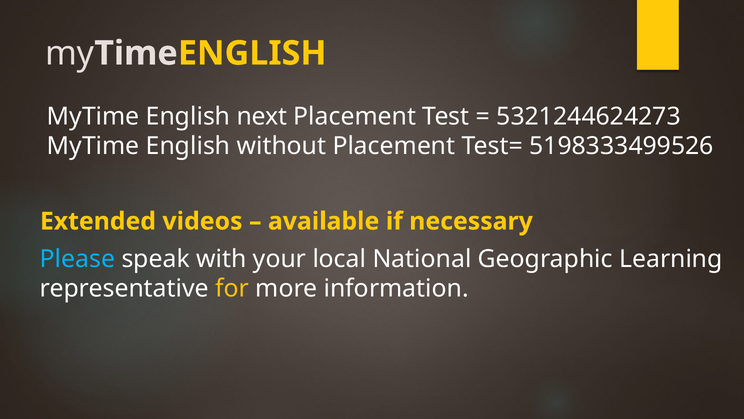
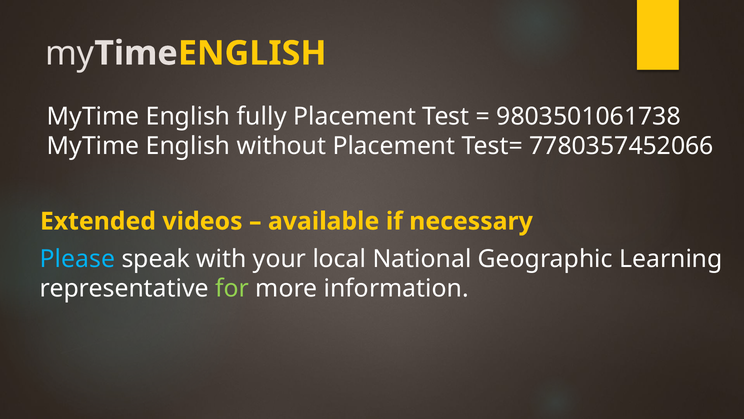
next: next -> fully
5321244624273: 5321244624273 -> 9803501061738
5198333499526: 5198333499526 -> 7780357452066
for colour: yellow -> light green
